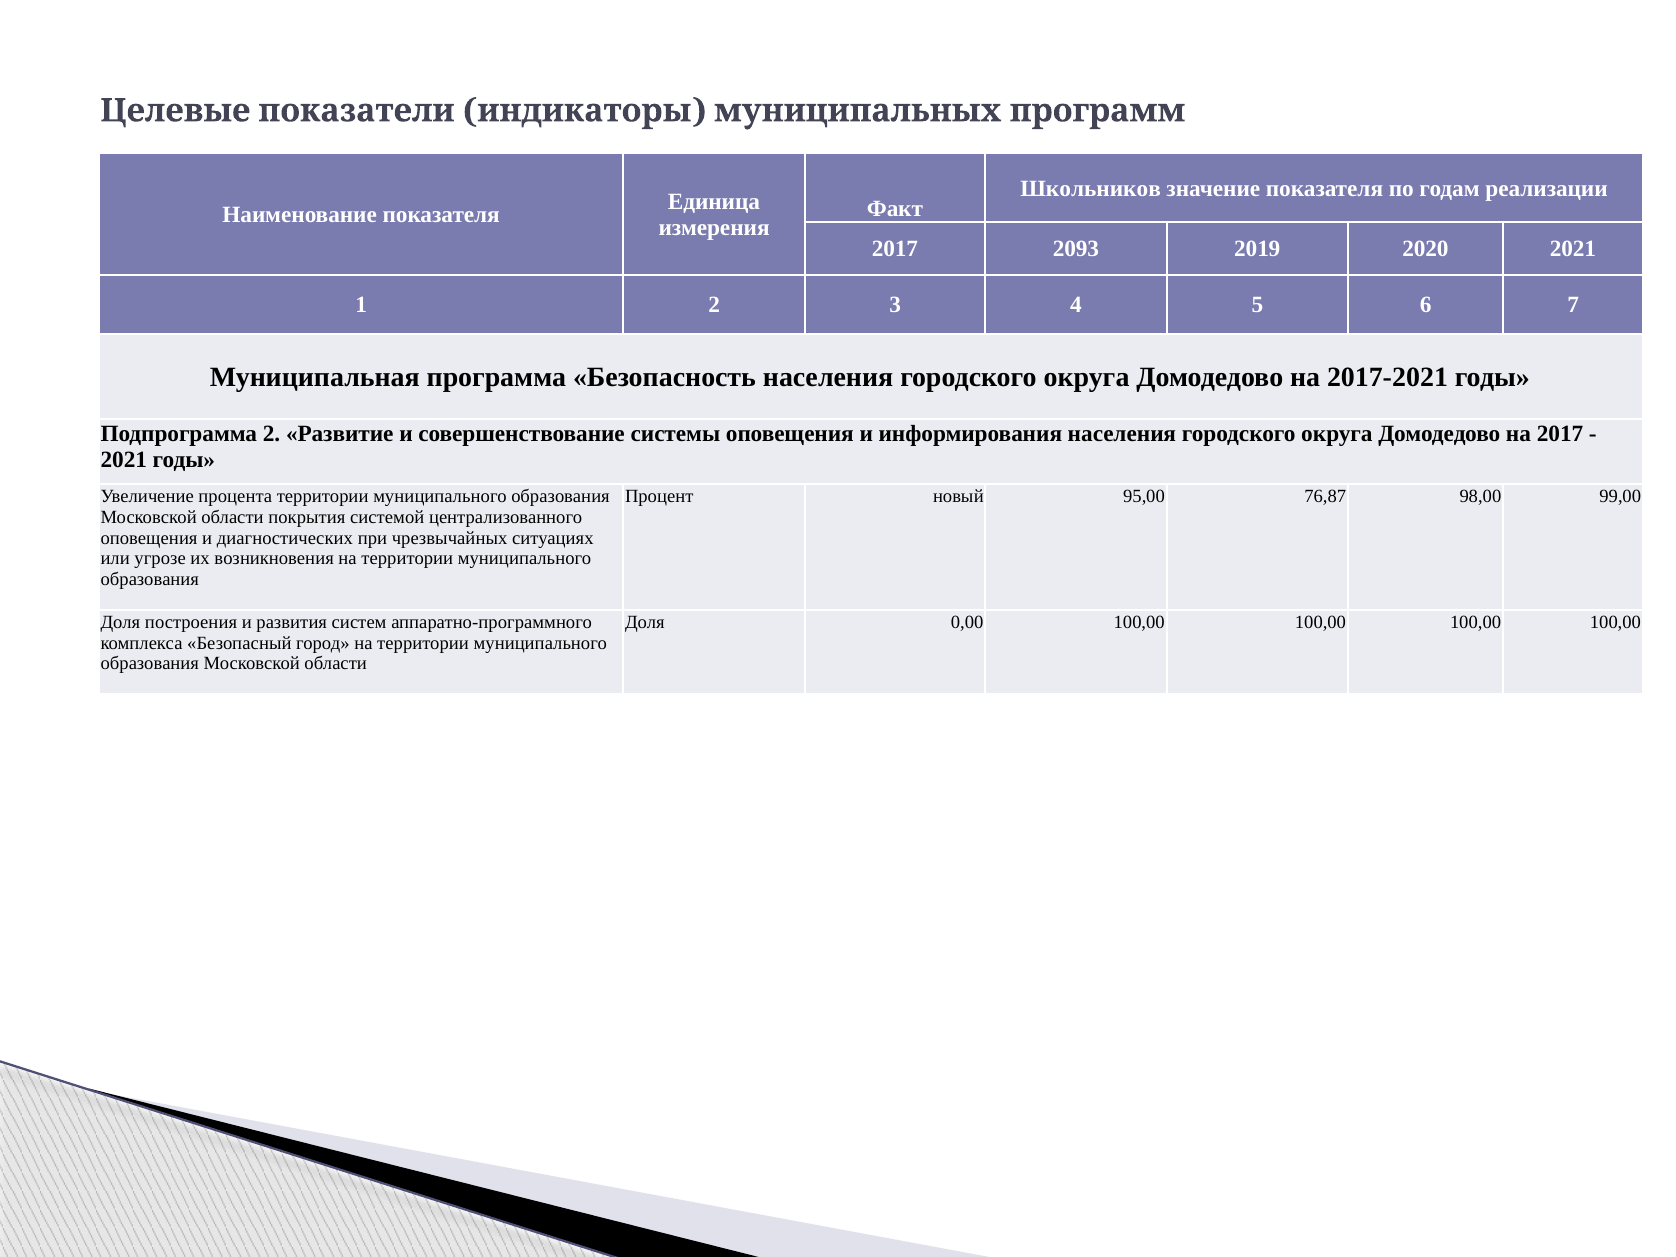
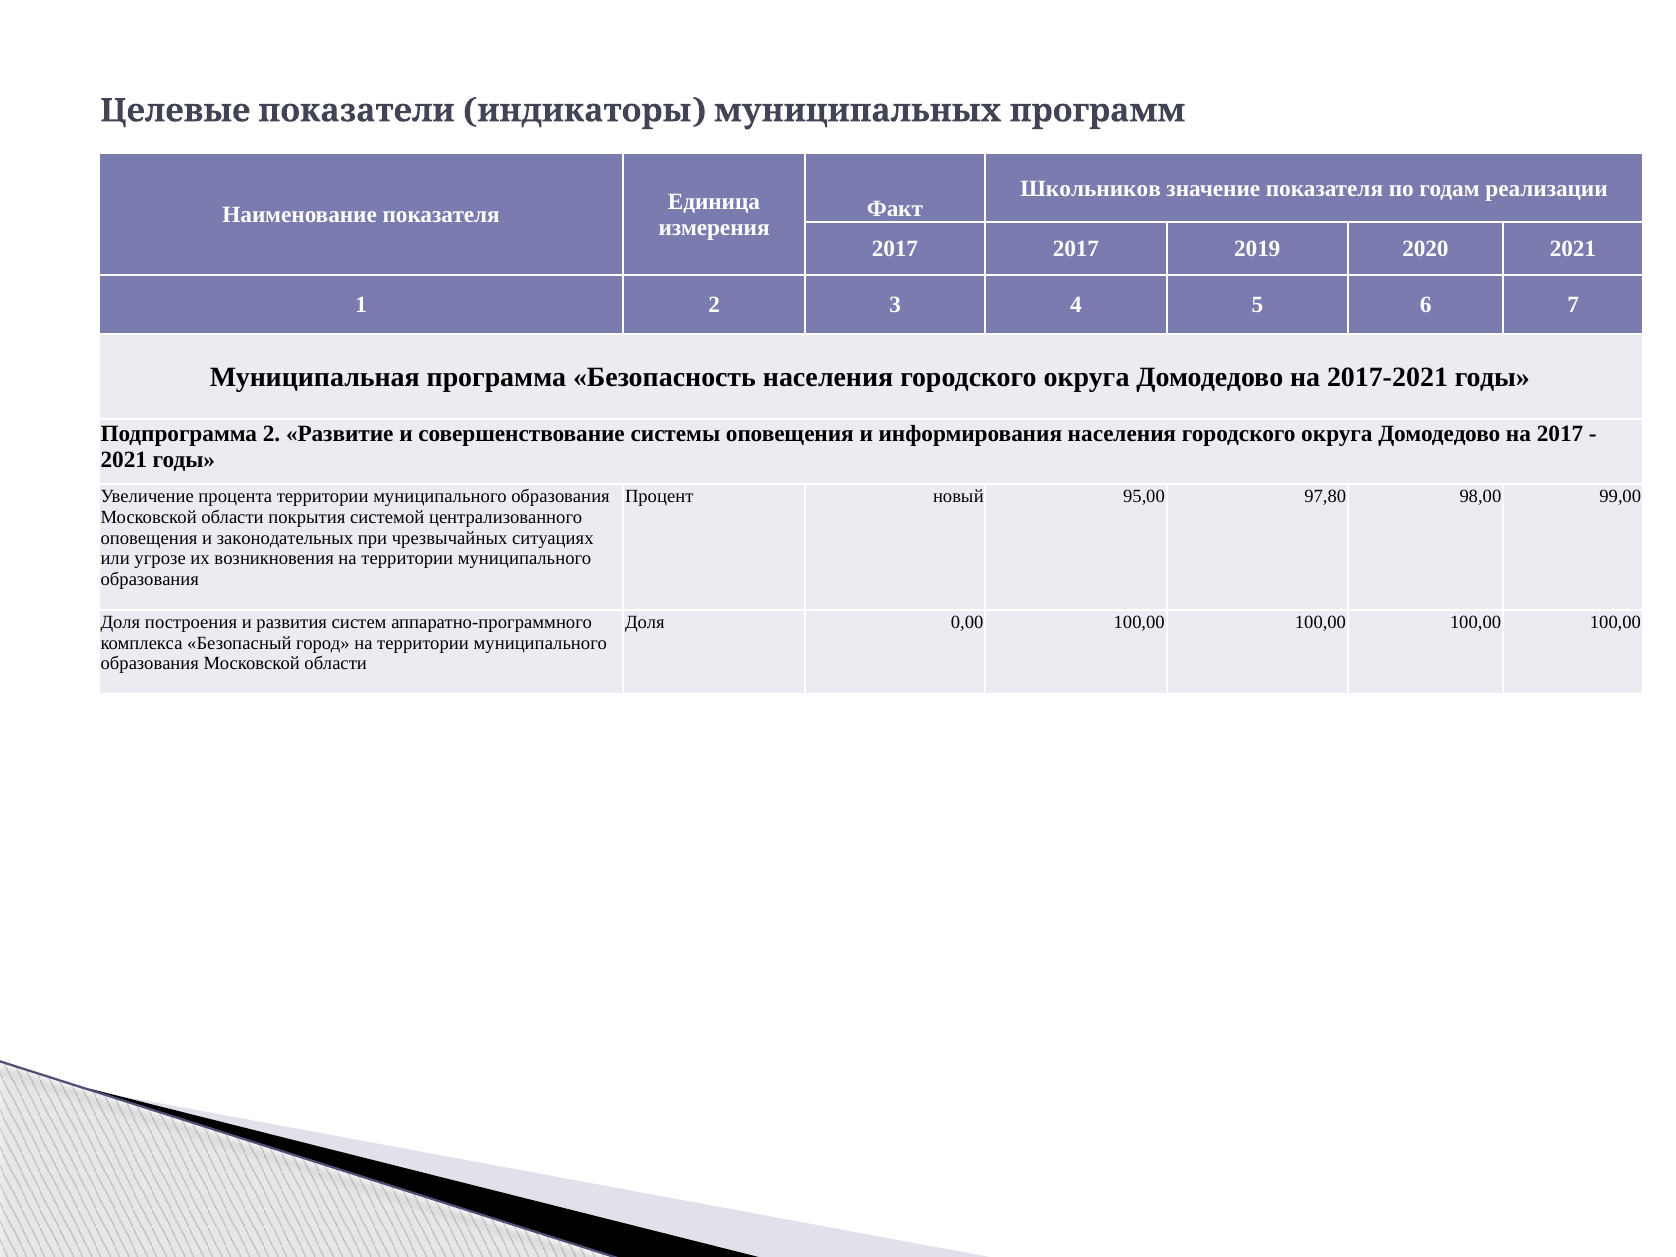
2017 2093: 2093 -> 2017
76,87: 76,87 -> 97,80
диагностических: диагностических -> законодательных
